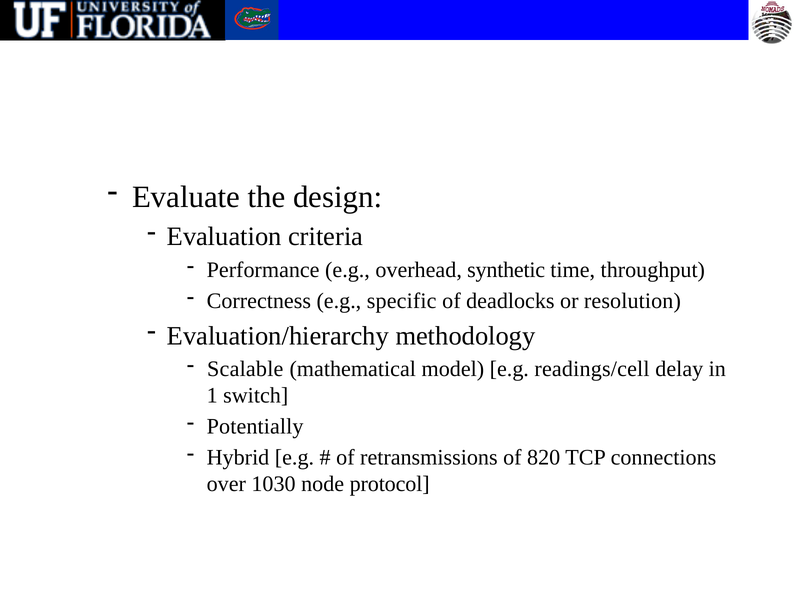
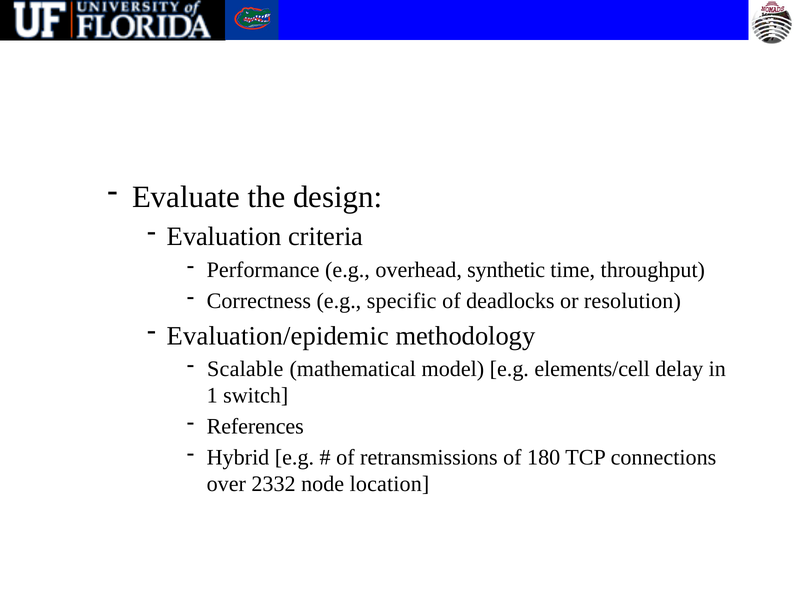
Evaluation/hierarchy: Evaluation/hierarchy -> Evaluation/epidemic
readings/cell: readings/cell -> elements/cell
Potentially: Potentially -> References
820: 820 -> 180
1030: 1030 -> 2332
protocol: protocol -> location
